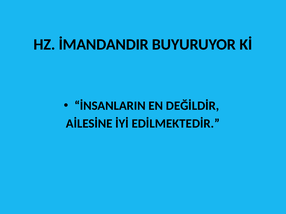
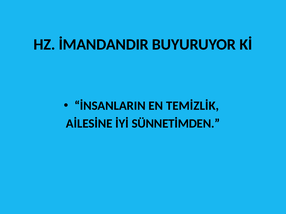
DEĞİLDİR: DEĞİLDİR -> TEMİZLİK
EDİLMEKTEDİR: EDİLMEKTEDİR -> SÜNNETİMDEN
